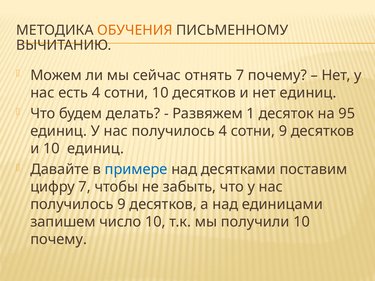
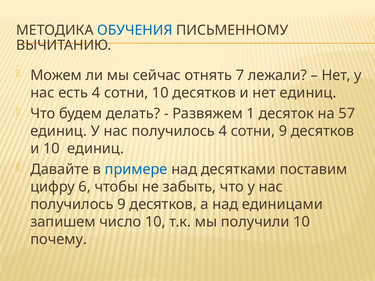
ОБУЧЕНИЯ colour: orange -> blue
7 почему: почему -> лежали
95: 95 -> 57
цифру 7: 7 -> 6
